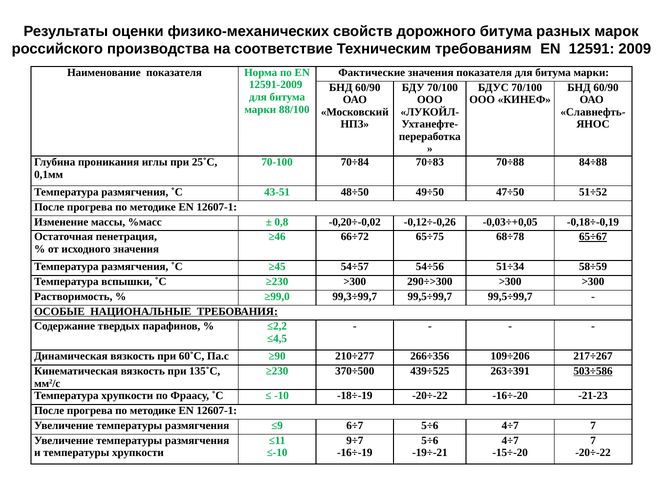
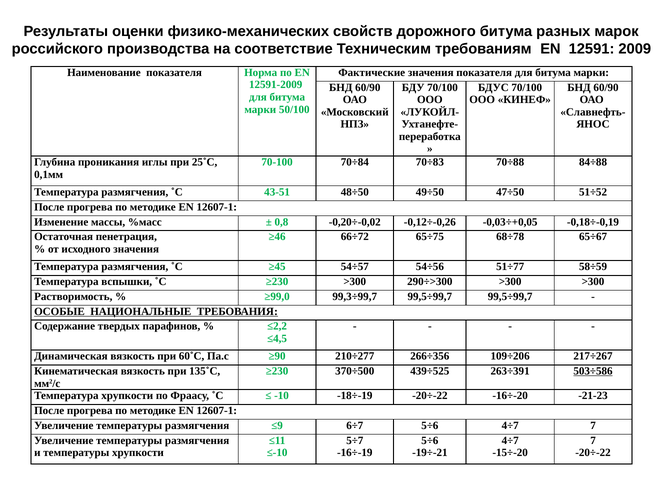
88/100: 88/100 -> 50/100
65÷67 underline: present -> none
51÷34: 51÷34 -> 51÷77
9÷7: 9÷7 -> 5÷7
